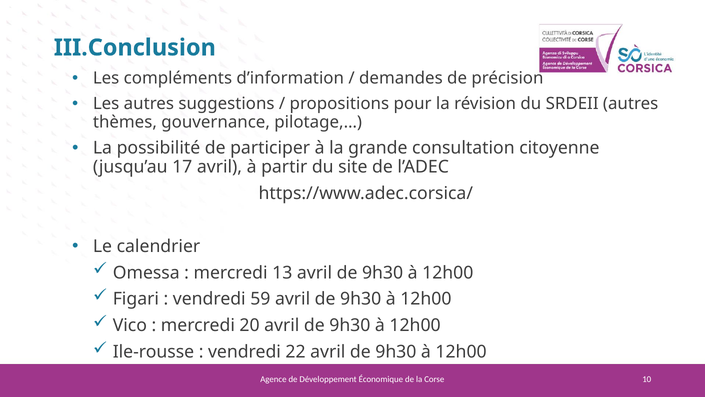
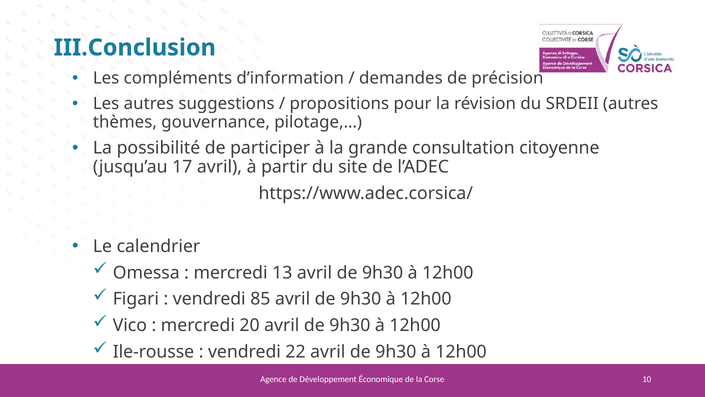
59: 59 -> 85
